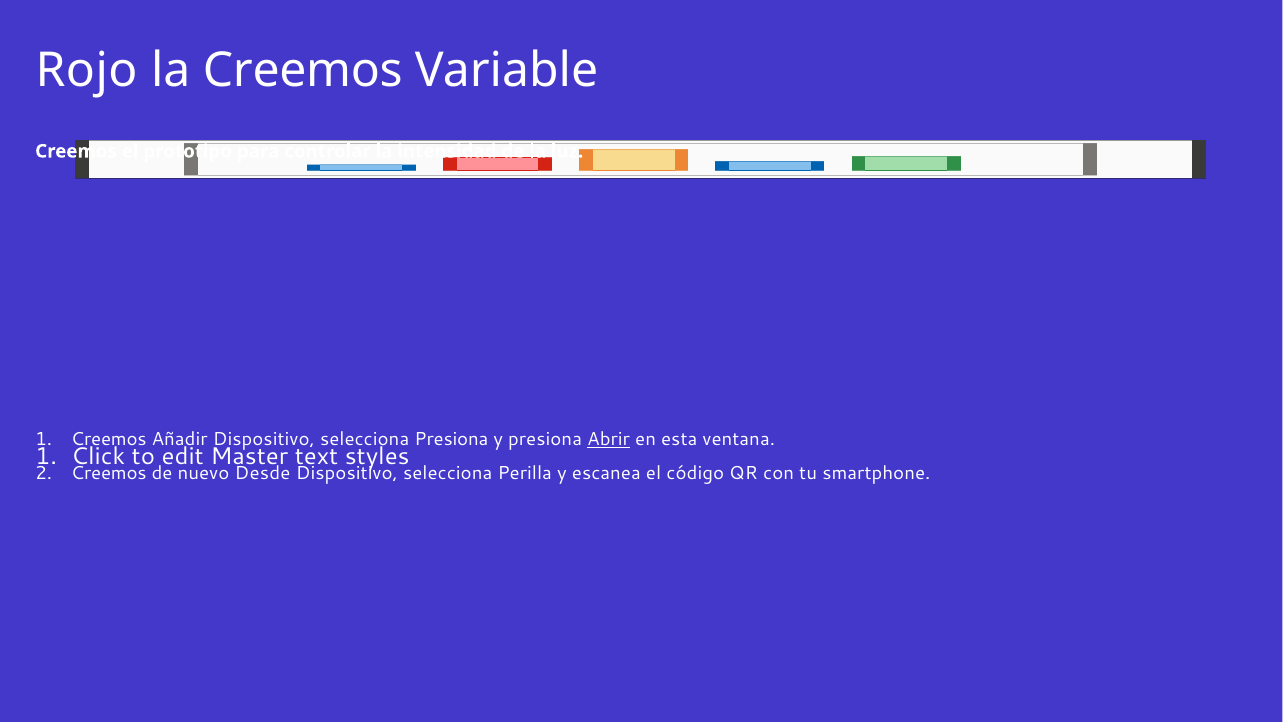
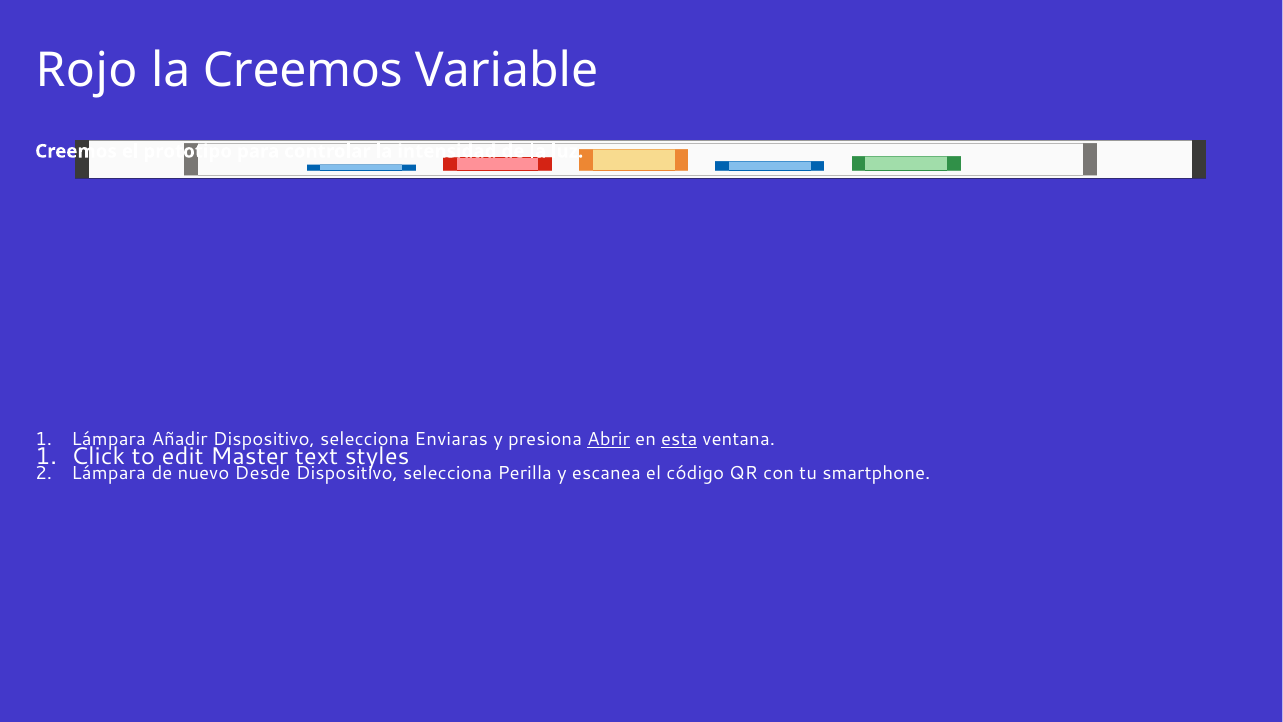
Creemos at (109, 440): Creemos -> Lámpara
selecciona Presiona: Presiona -> Enviaras
esta underline: none -> present
Creemos at (109, 473): Creemos -> Lámpara
